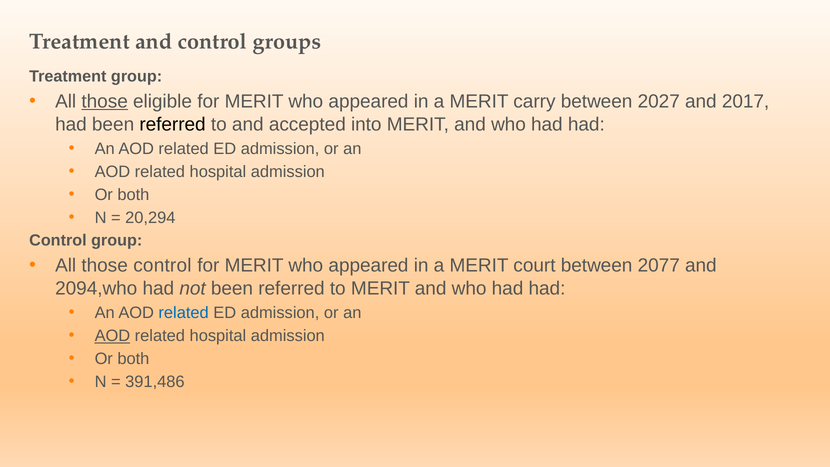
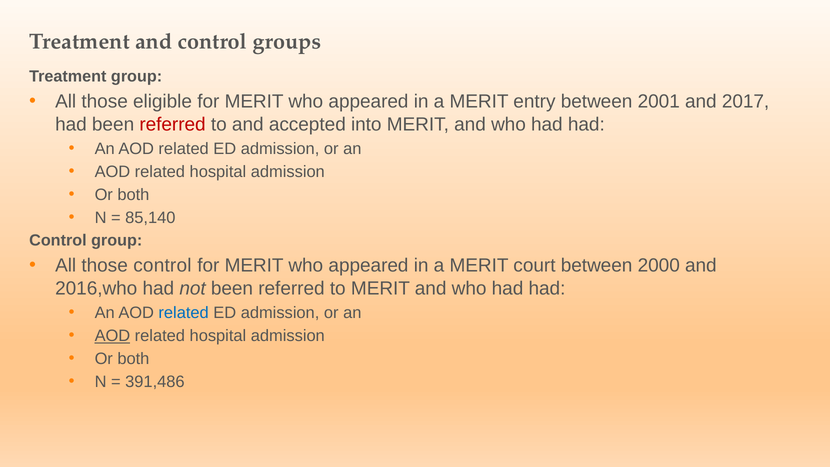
those at (105, 101) underline: present -> none
carry: carry -> entry
2027: 2027 -> 2001
referred at (173, 124) colour: black -> red
20,294: 20,294 -> 85,140
2077: 2077 -> 2000
2094,who: 2094,who -> 2016,who
